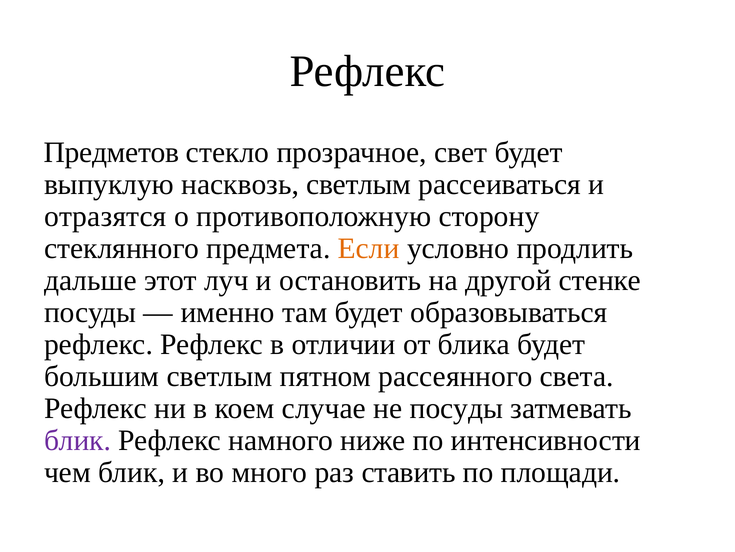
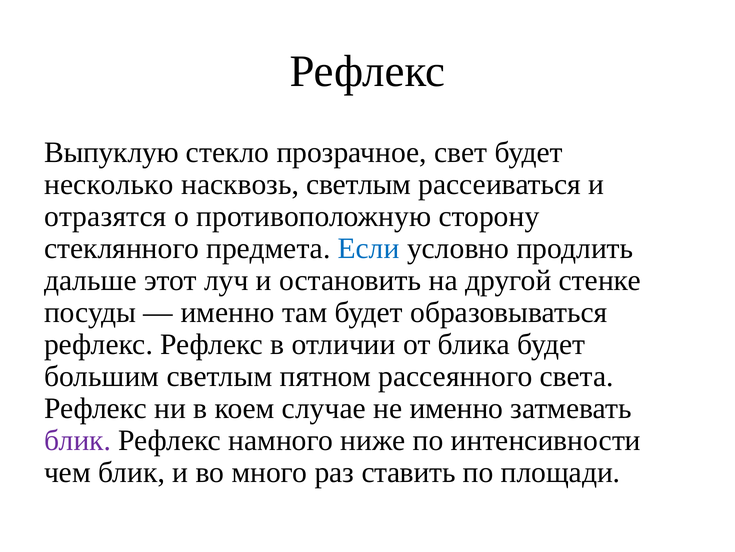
Предметов: Предметов -> Выпуклую
выпуклую: выпуклую -> несколько
Если colour: orange -> blue
не посуды: посуды -> именно
